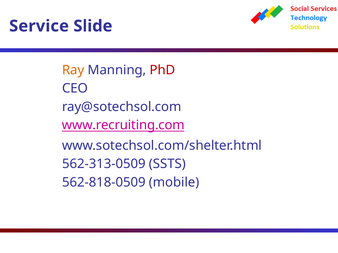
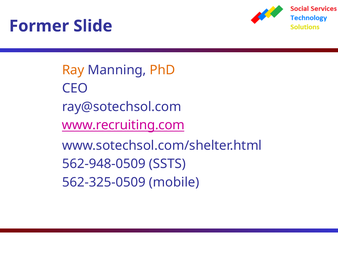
Service: Service -> Former
PhD colour: red -> orange
562-313-0509: 562-313-0509 -> 562-948-0509
562-818-0509: 562-818-0509 -> 562-325-0509
